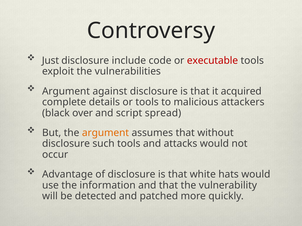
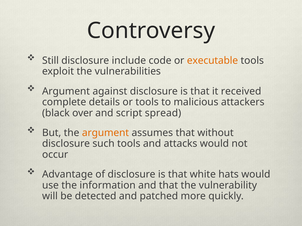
Just: Just -> Still
executable colour: red -> orange
acquired: acquired -> received
